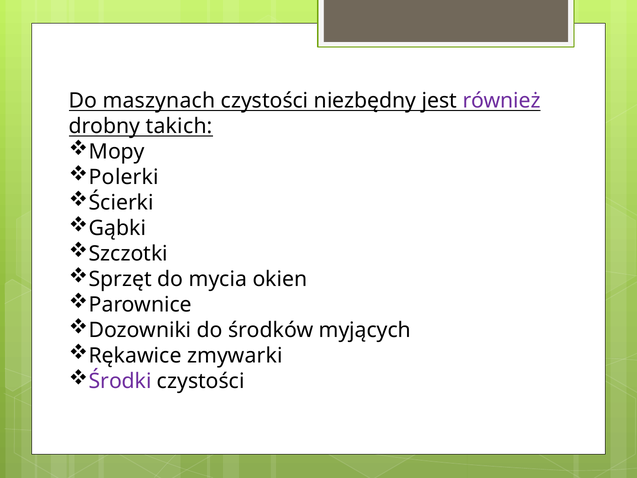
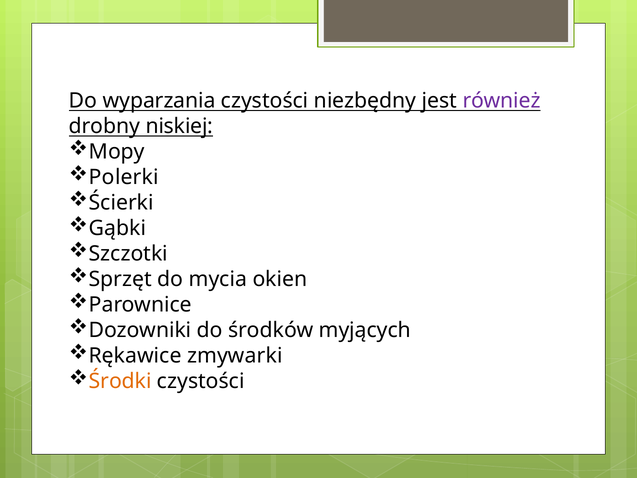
maszynach: maszynach -> wyparzania
takich: takich -> niskiej
Środki colour: purple -> orange
